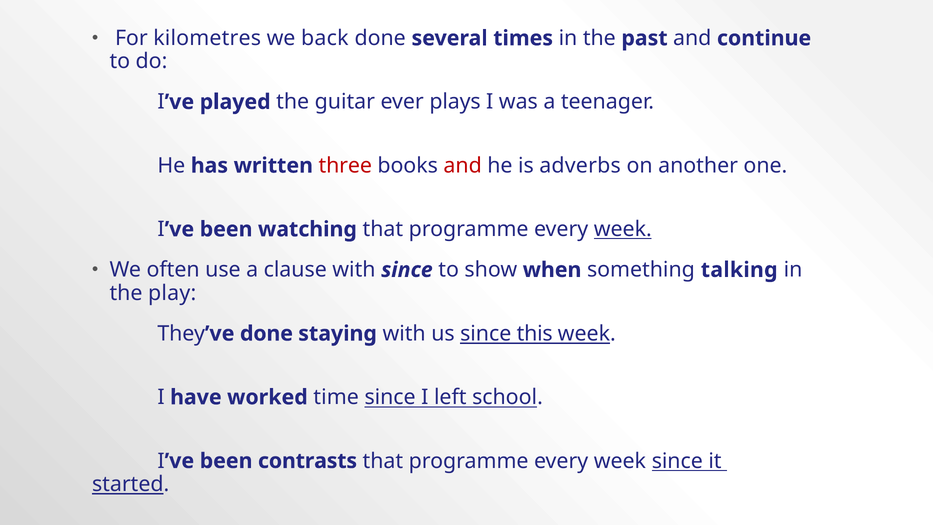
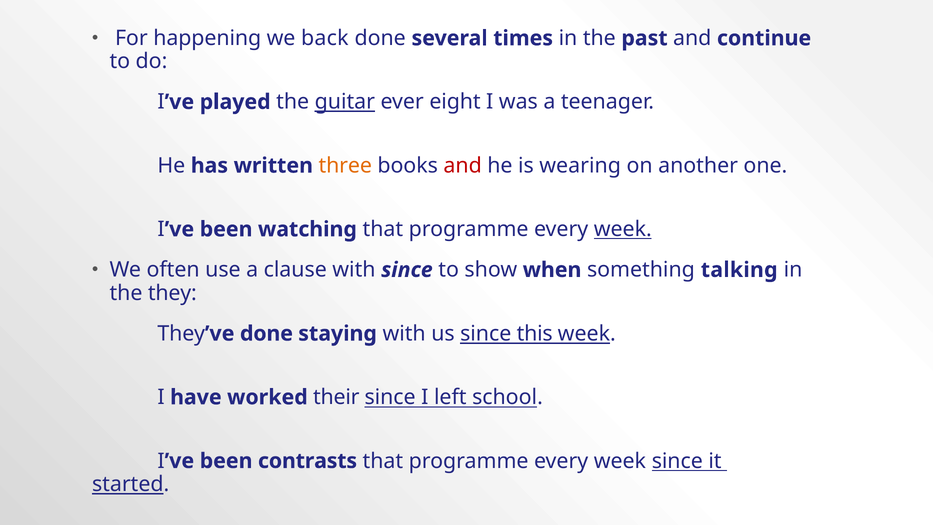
kilometres: kilometres -> happening
guitar underline: none -> present
plays: plays -> eight
three colour: red -> orange
adverbs: adverbs -> wearing
the play: play -> they
time: time -> their
